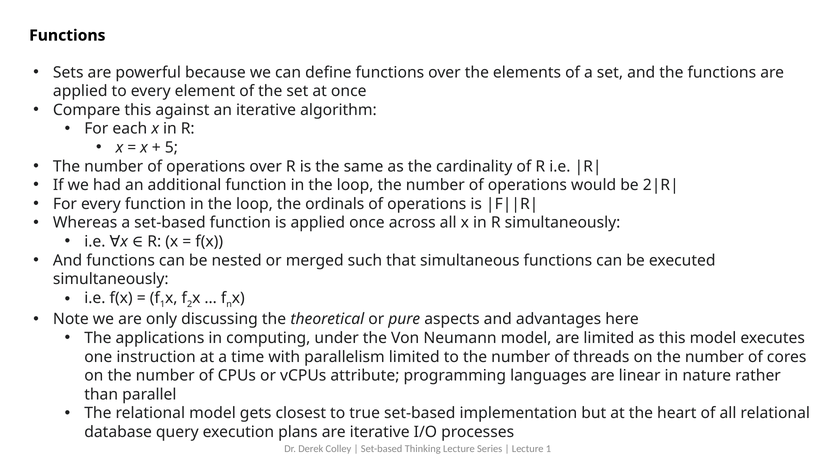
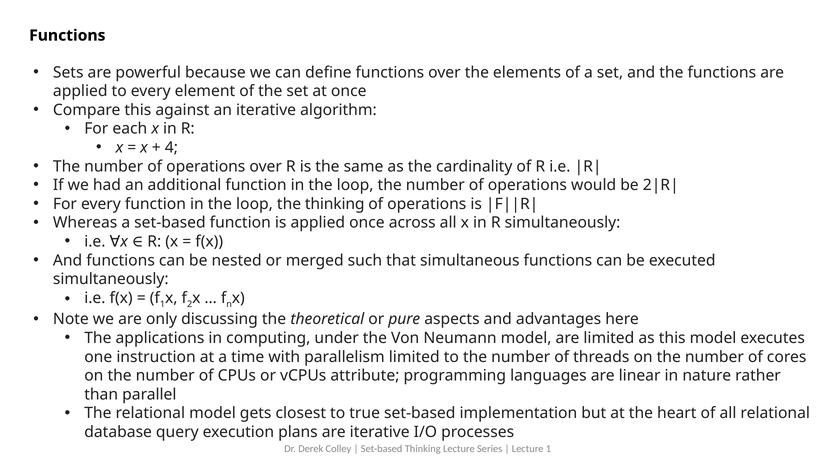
5: 5 -> 4
the ordinals: ordinals -> thinking
